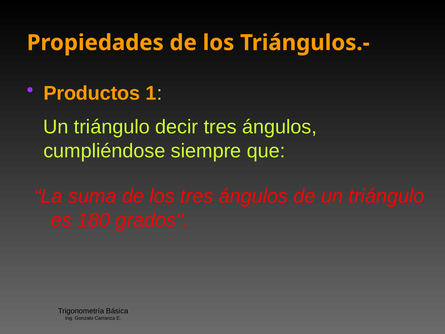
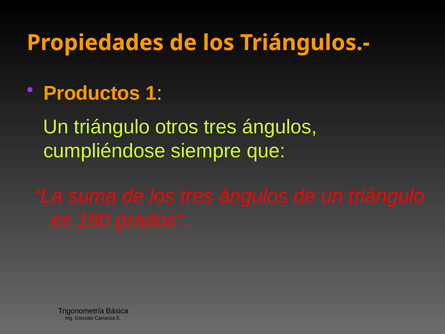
decir: decir -> otros
